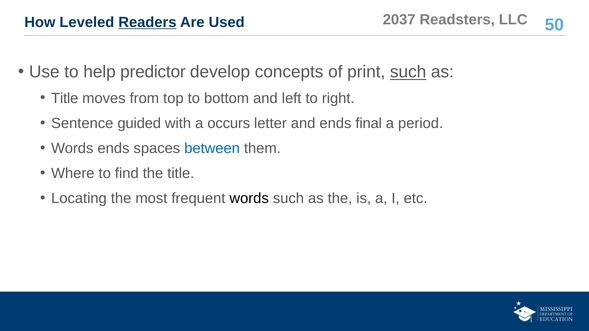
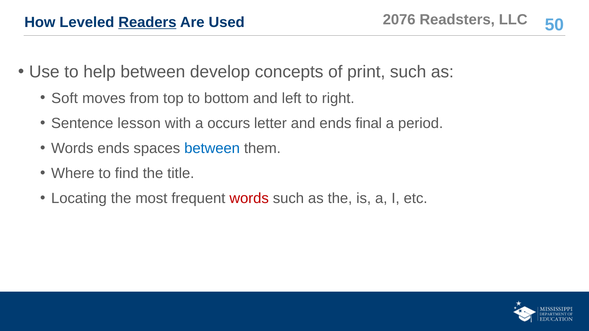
2037: 2037 -> 2076
help predictor: predictor -> between
such at (408, 72) underline: present -> none
Title at (65, 98): Title -> Soft
guided: guided -> lesson
words at (249, 199) colour: black -> red
